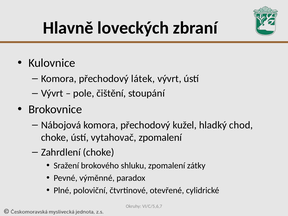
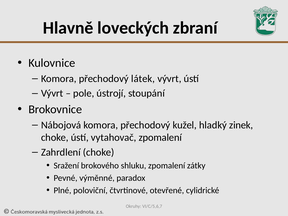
čištění: čištění -> ústrojí
chod: chod -> zinek
